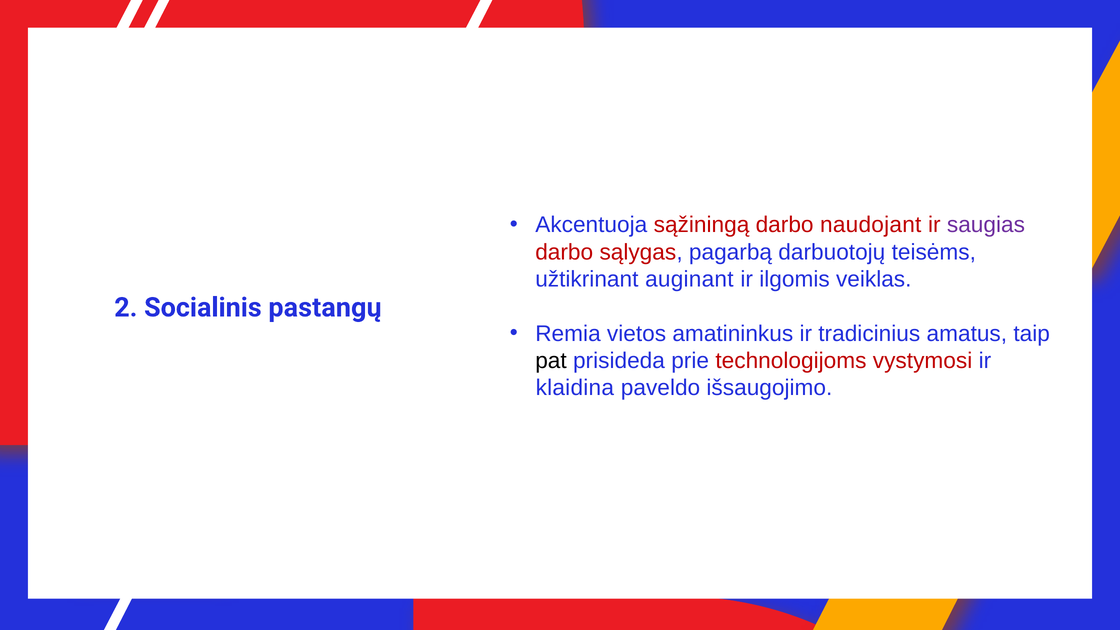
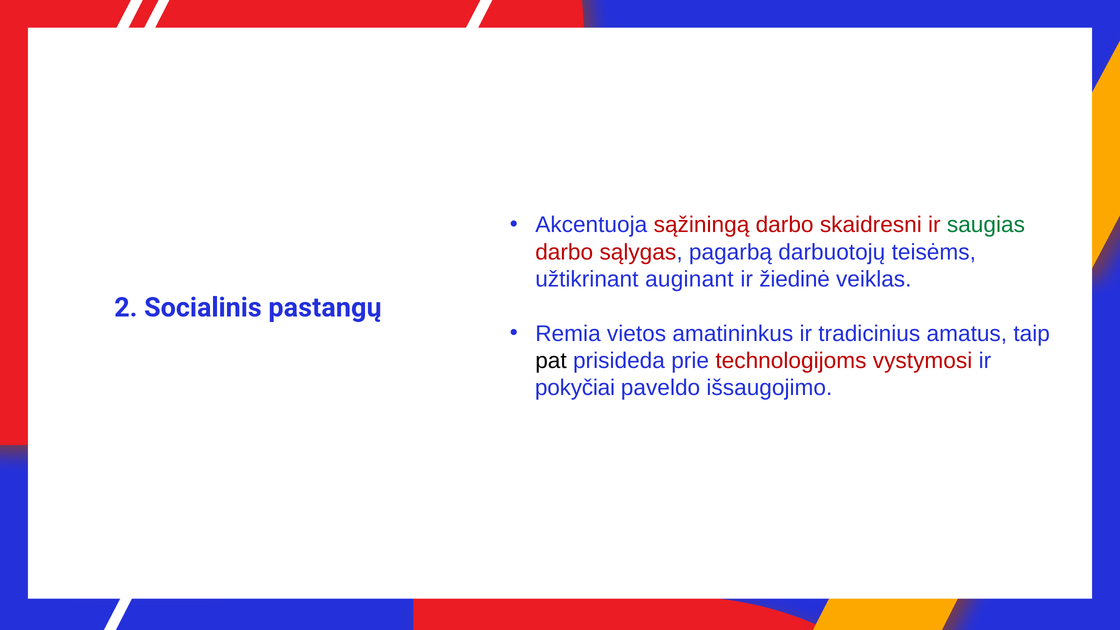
naudojant: naudojant -> skaidresni
saugias colour: purple -> green
ilgomis: ilgomis -> žiedinė
klaidina: klaidina -> pokyčiai
